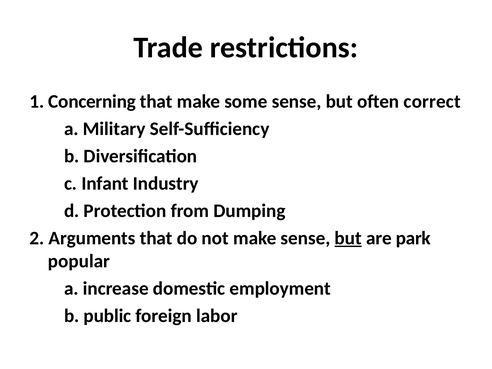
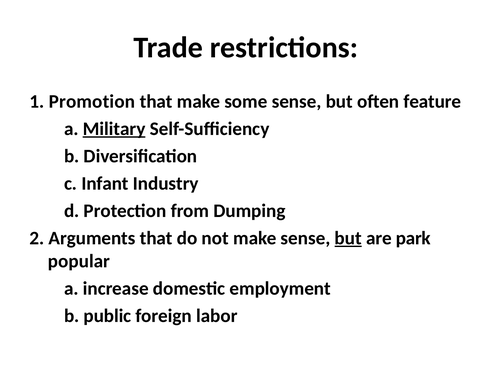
Concerning: Concerning -> Promotion
correct: correct -> feature
Military underline: none -> present
